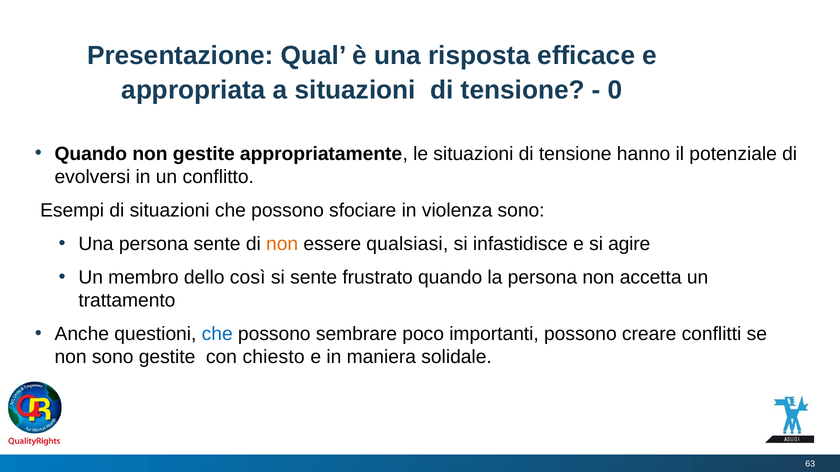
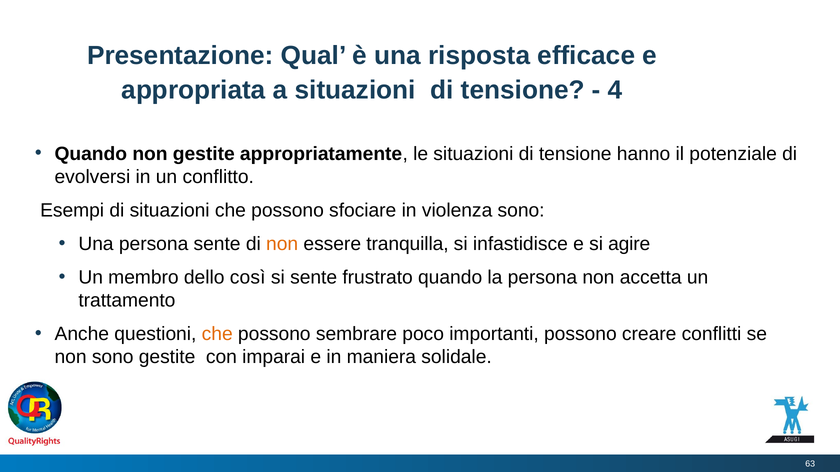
0: 0 -> 4
qualsiasi: qualsiasi -> tranquilla
che at (217, 334) colour: blue -> orange
chiesto: chiesto -> imparai
